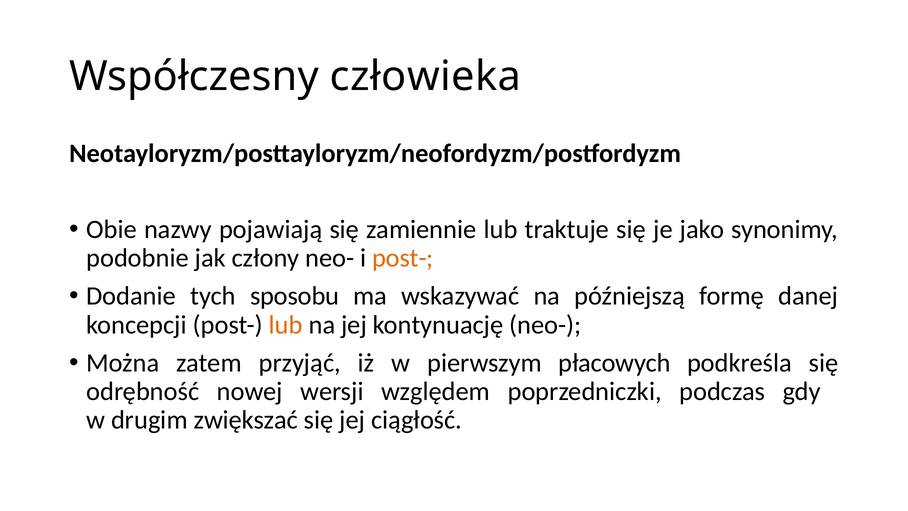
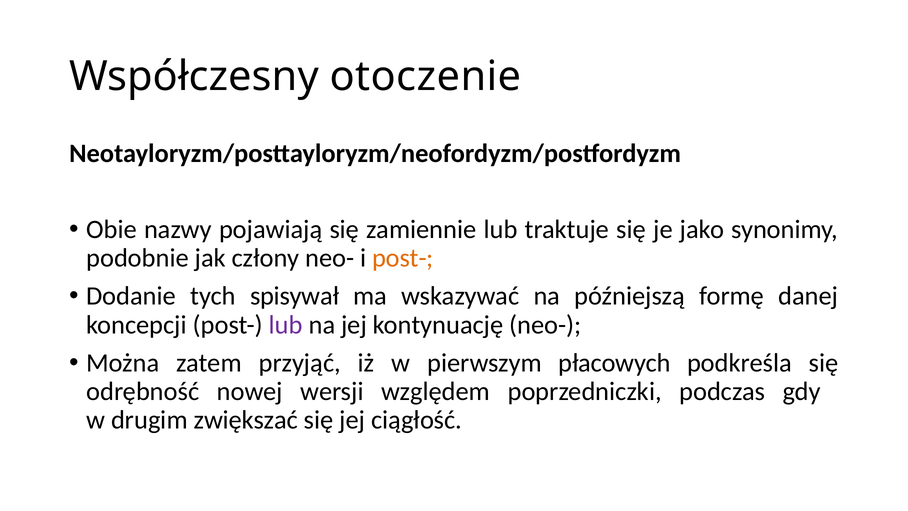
człowieka: człowieka -> otoczenie
sposobu: sposobu -> spisywał
lub at (286, 325) colour: orange -> purple
